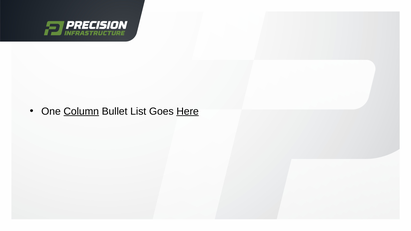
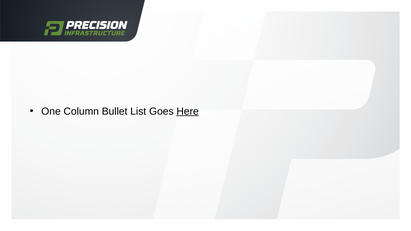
Column underline: present -> none
